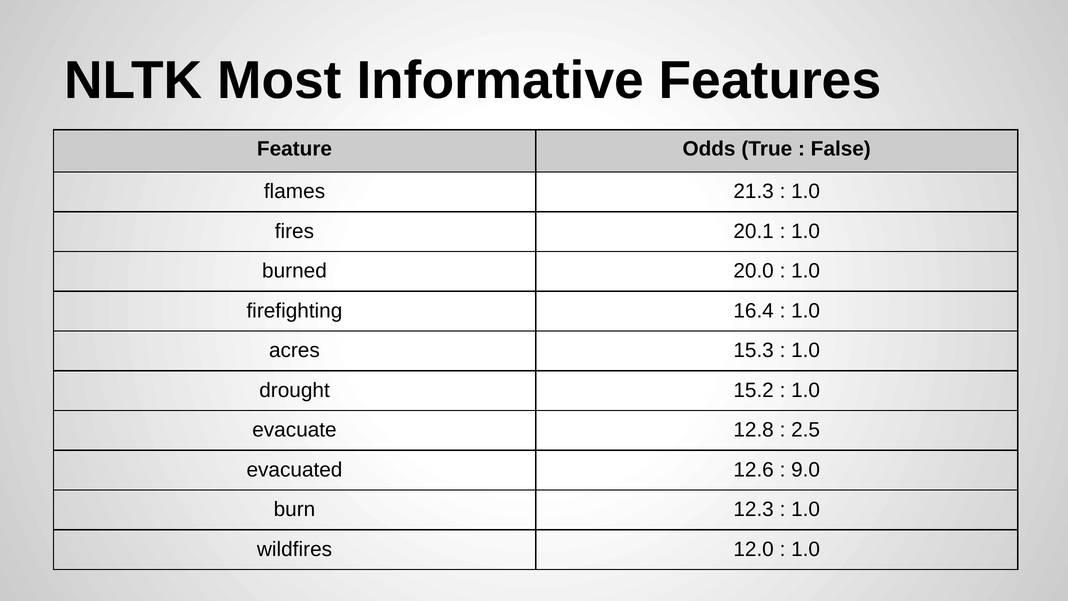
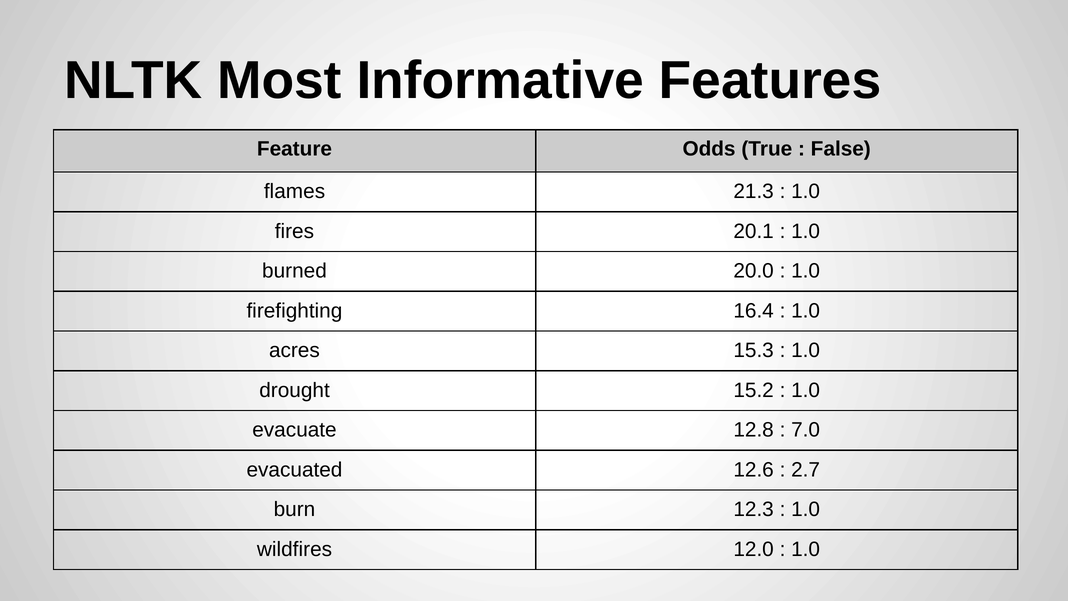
2.5: 2.5 -> 7.0
9.0: 9.0 -> 2.7
